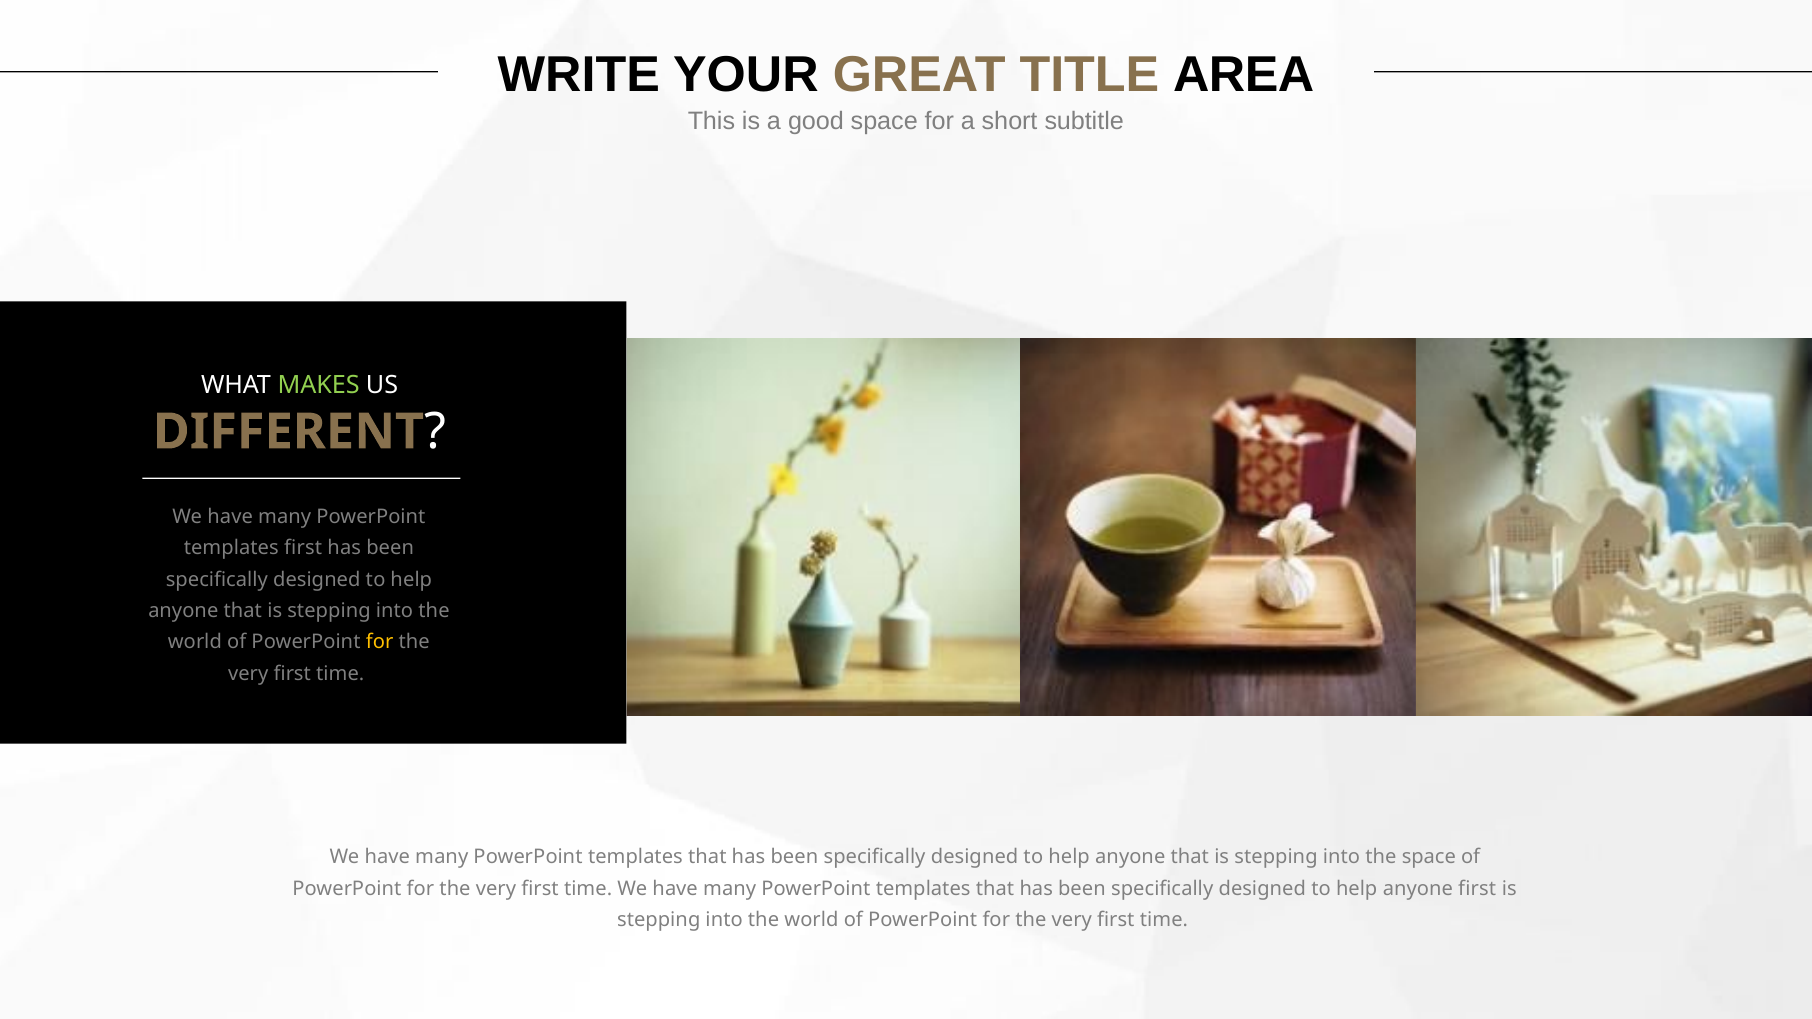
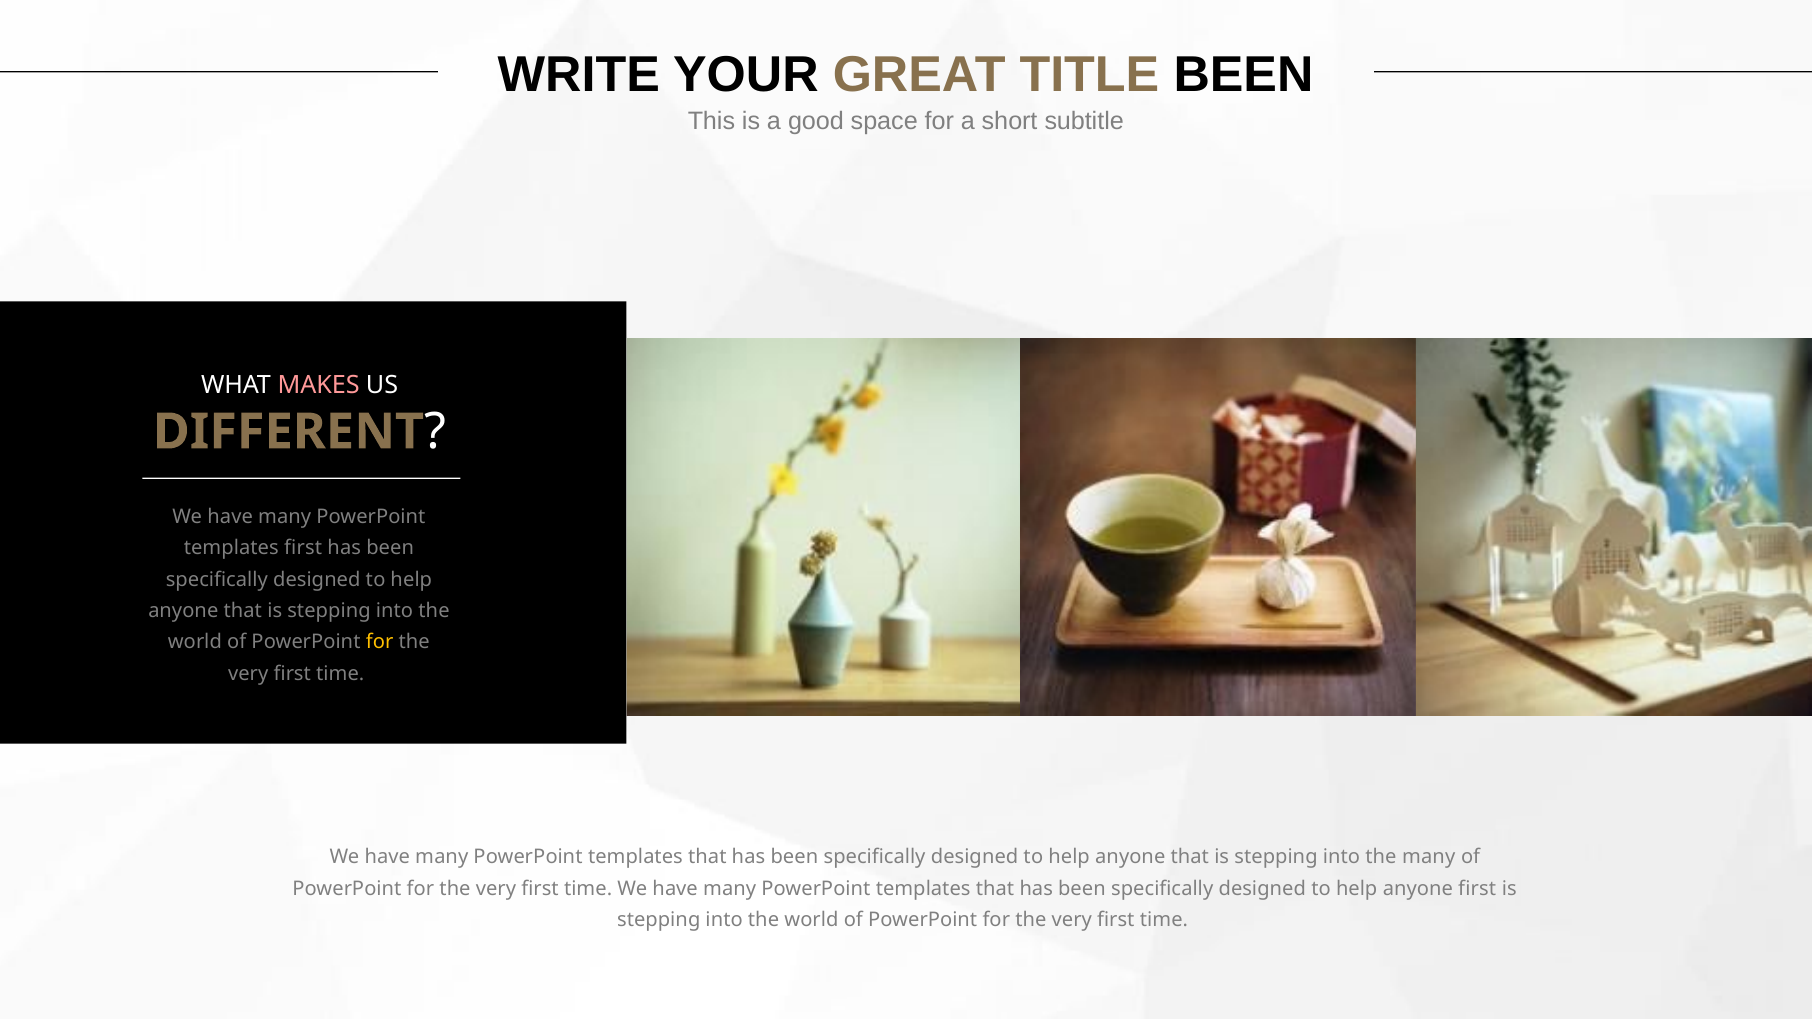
TITLE AREA: AREA -> BEEN
MAKES colour: light green -> pink
the space: space -> many
